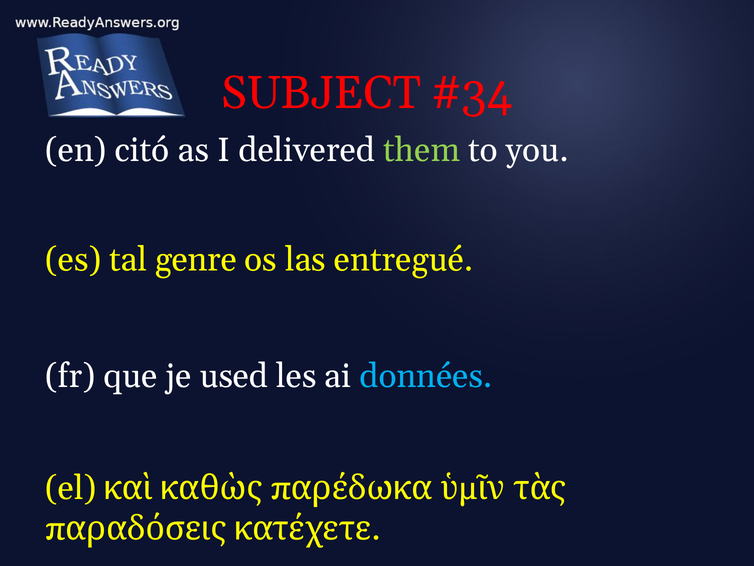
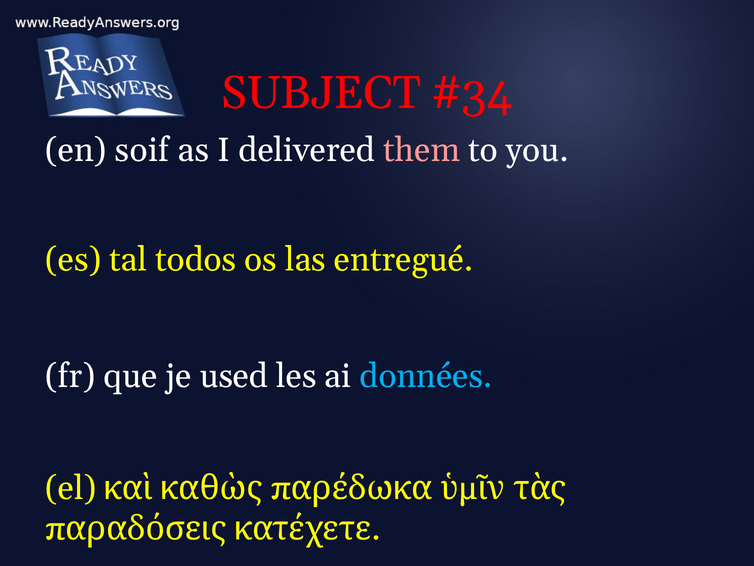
citó: citó -> soif
them colour: light green -> pink
genre: genre -> todos
